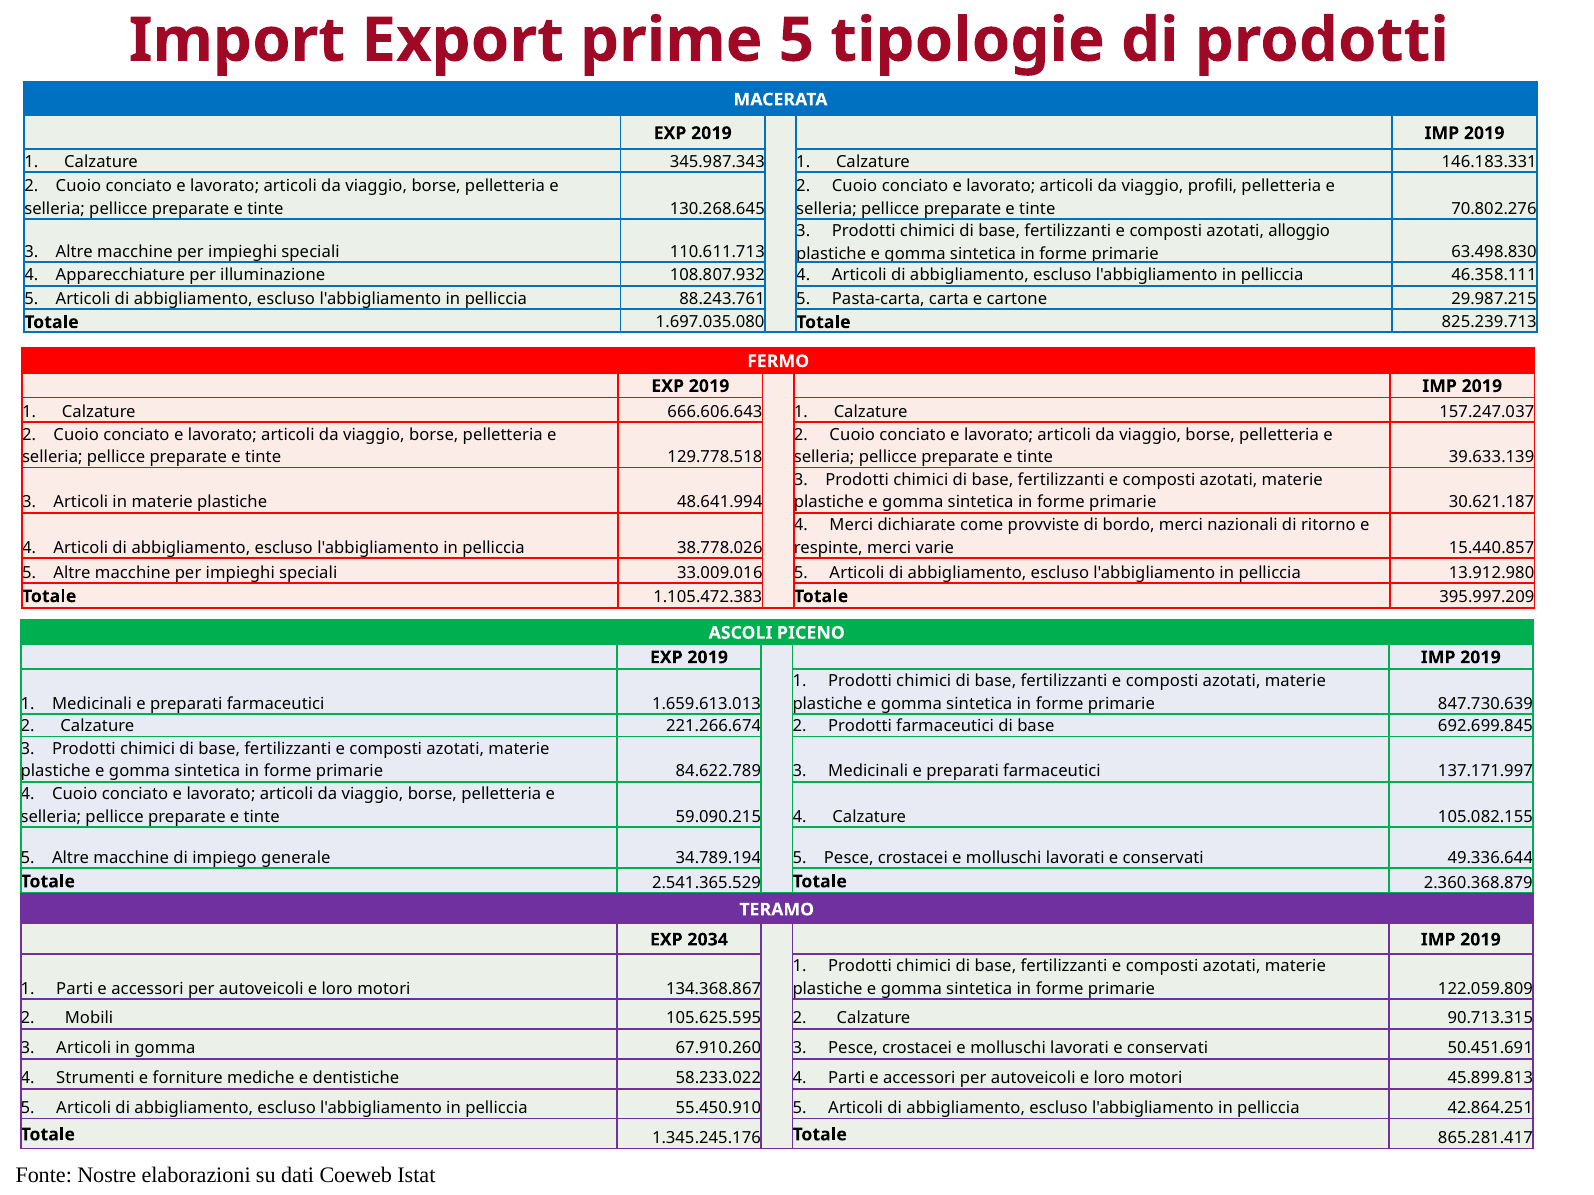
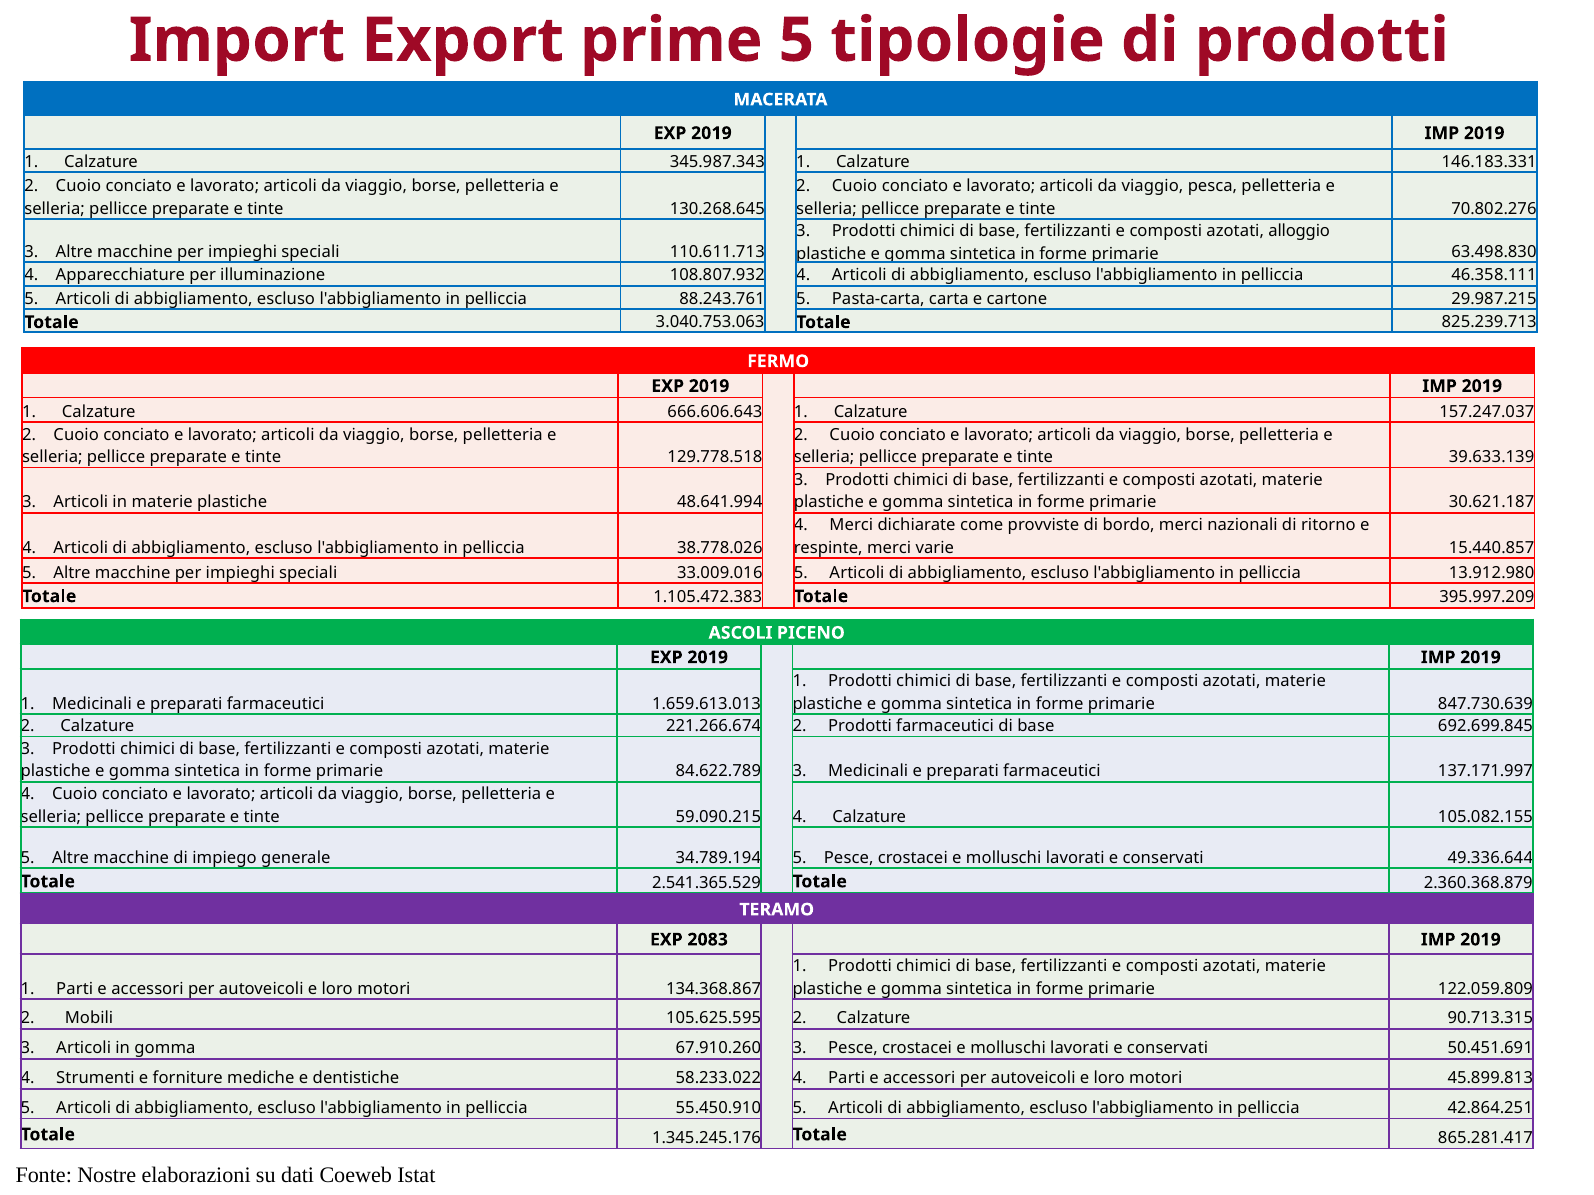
profili: profili -> pesca
1.697.035.080: 1.697.035.080 -> 3.040.753.063
2034: 2034 -> 2083
